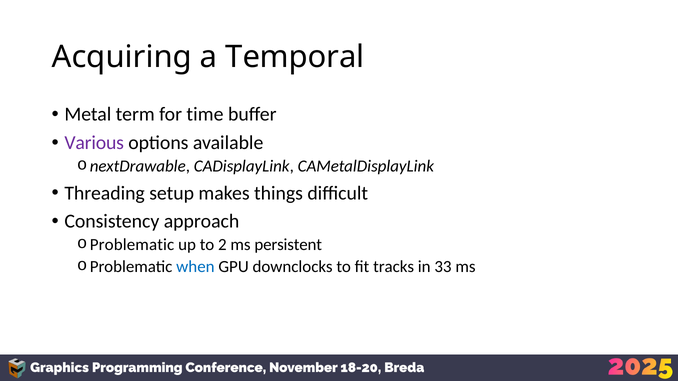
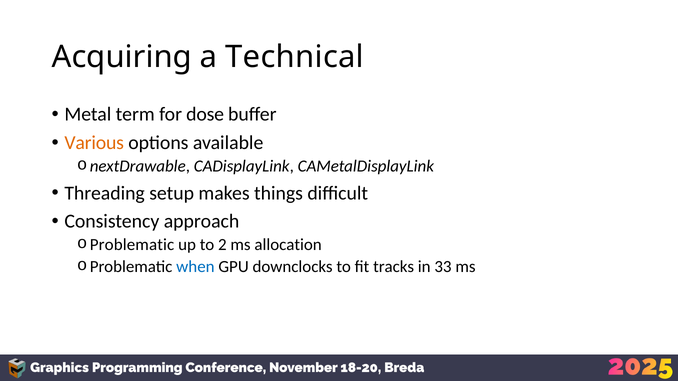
Temporal: Temporal -> Technical
time: time -> dose
Various colour: purple -> orange
persistent: persistent -> allocation
